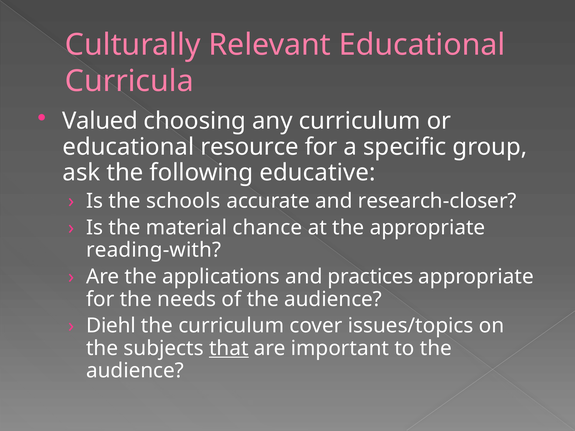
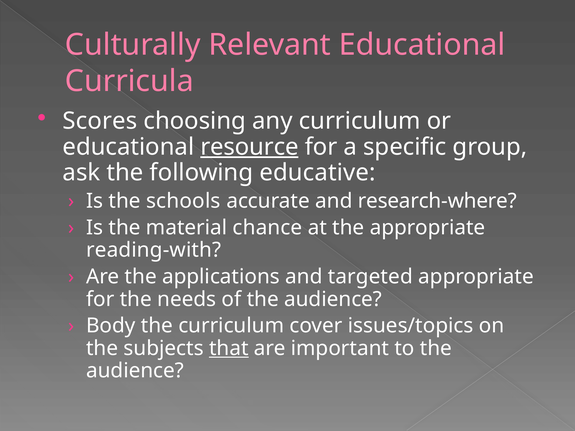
Valued: Valued -> Scores
resource underline: none -> present
research-closer: research-closer -> research-where
practices: practices -> targeted
Diehl: Diehl -> Body
